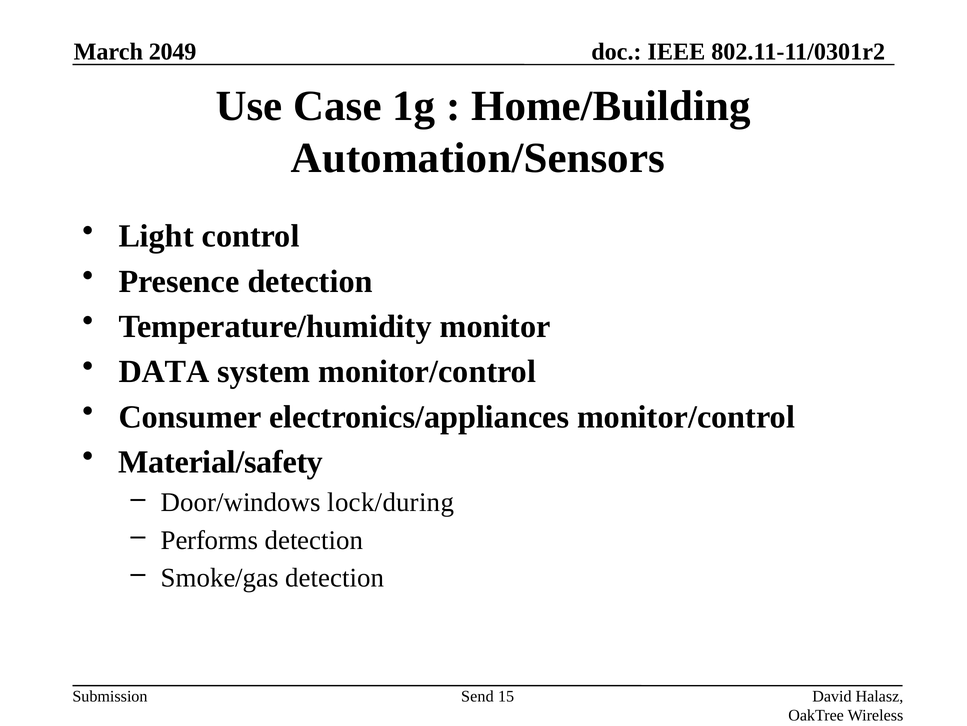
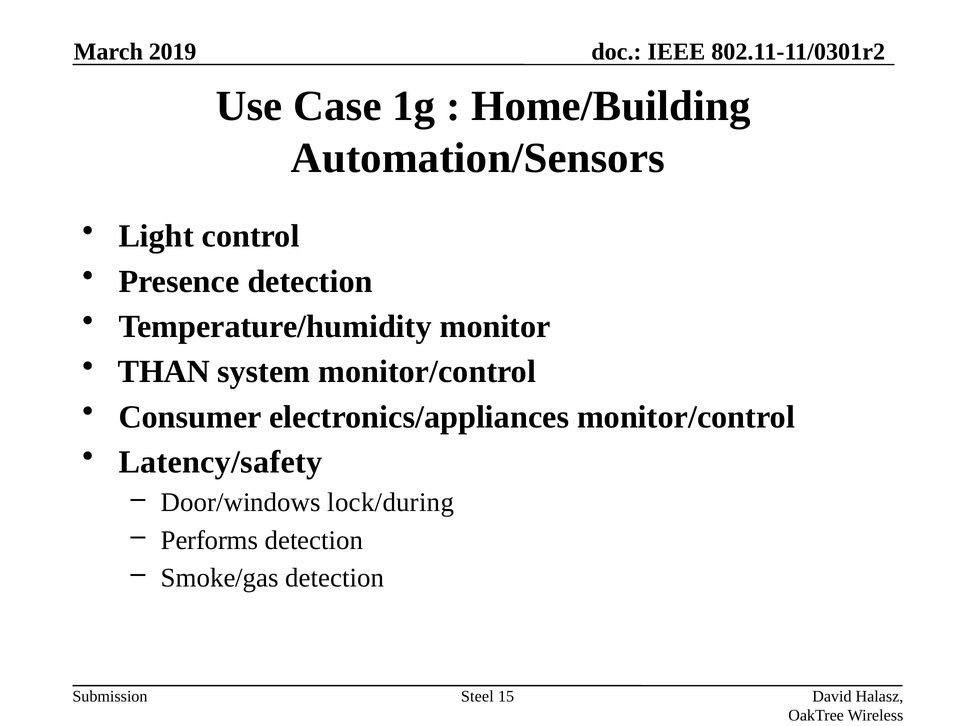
2049: 2049 -> 2019
DATA: DATA -> THAN
Material/safety: Material/safety -> Latency/safety
Send: Send -> Steel
